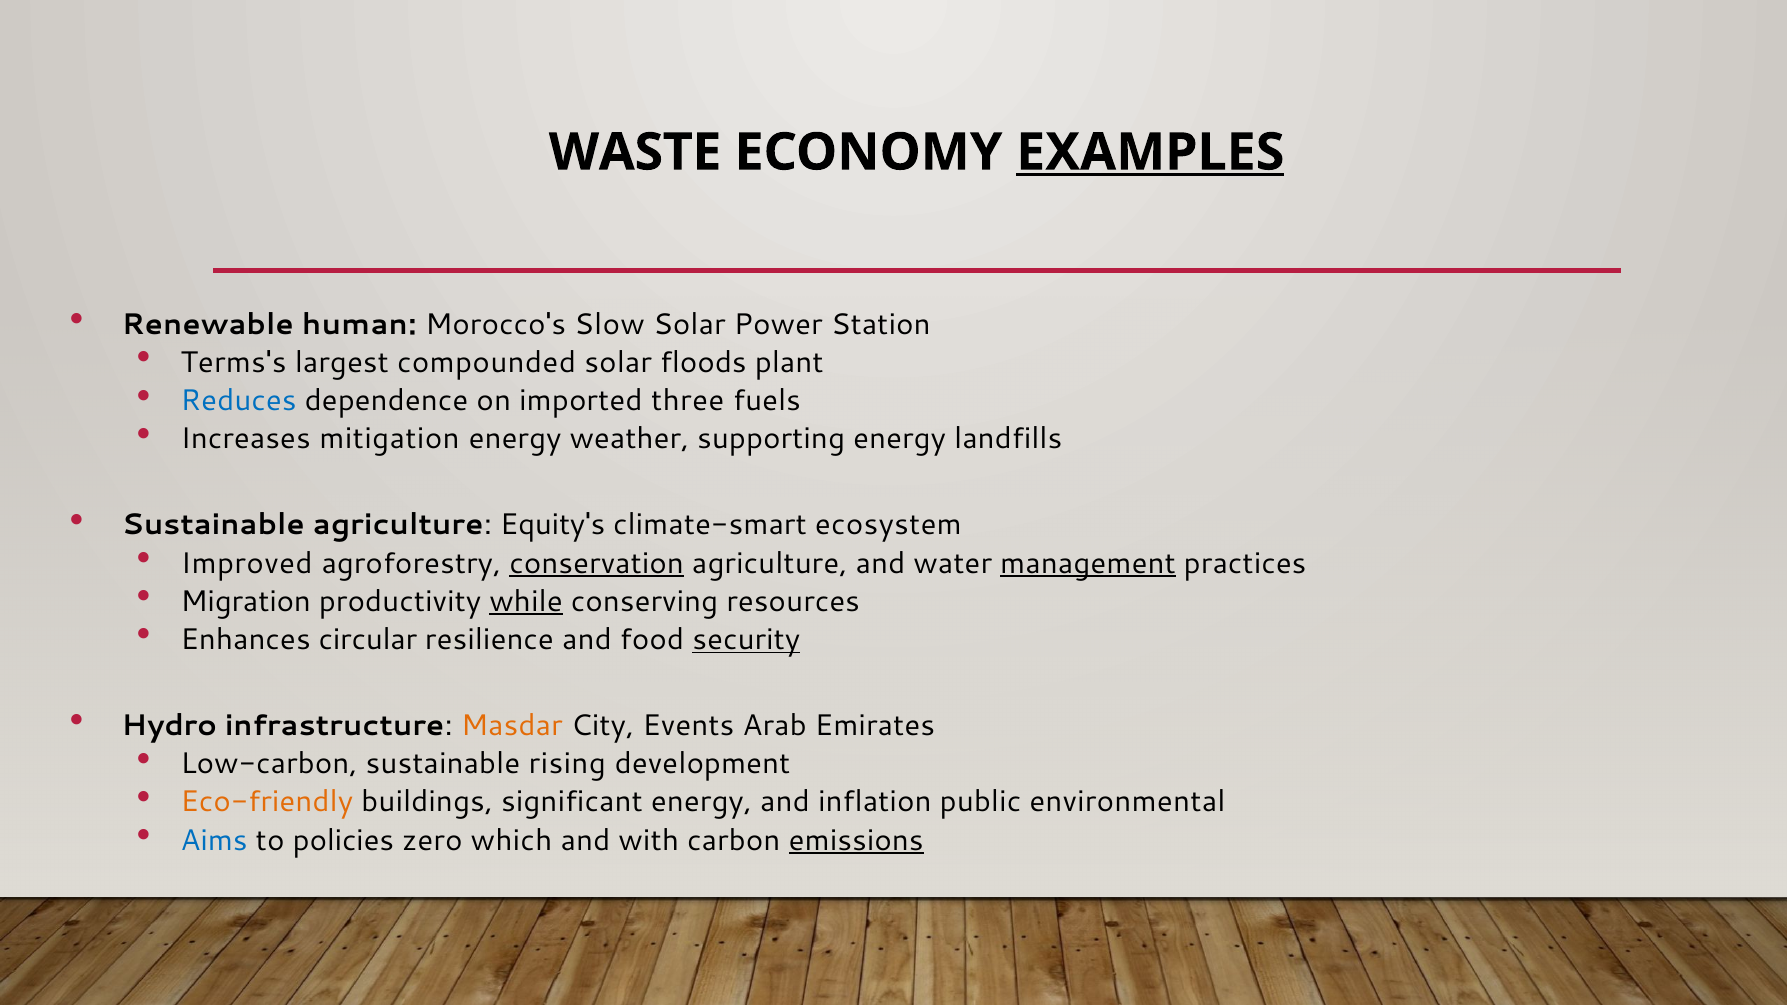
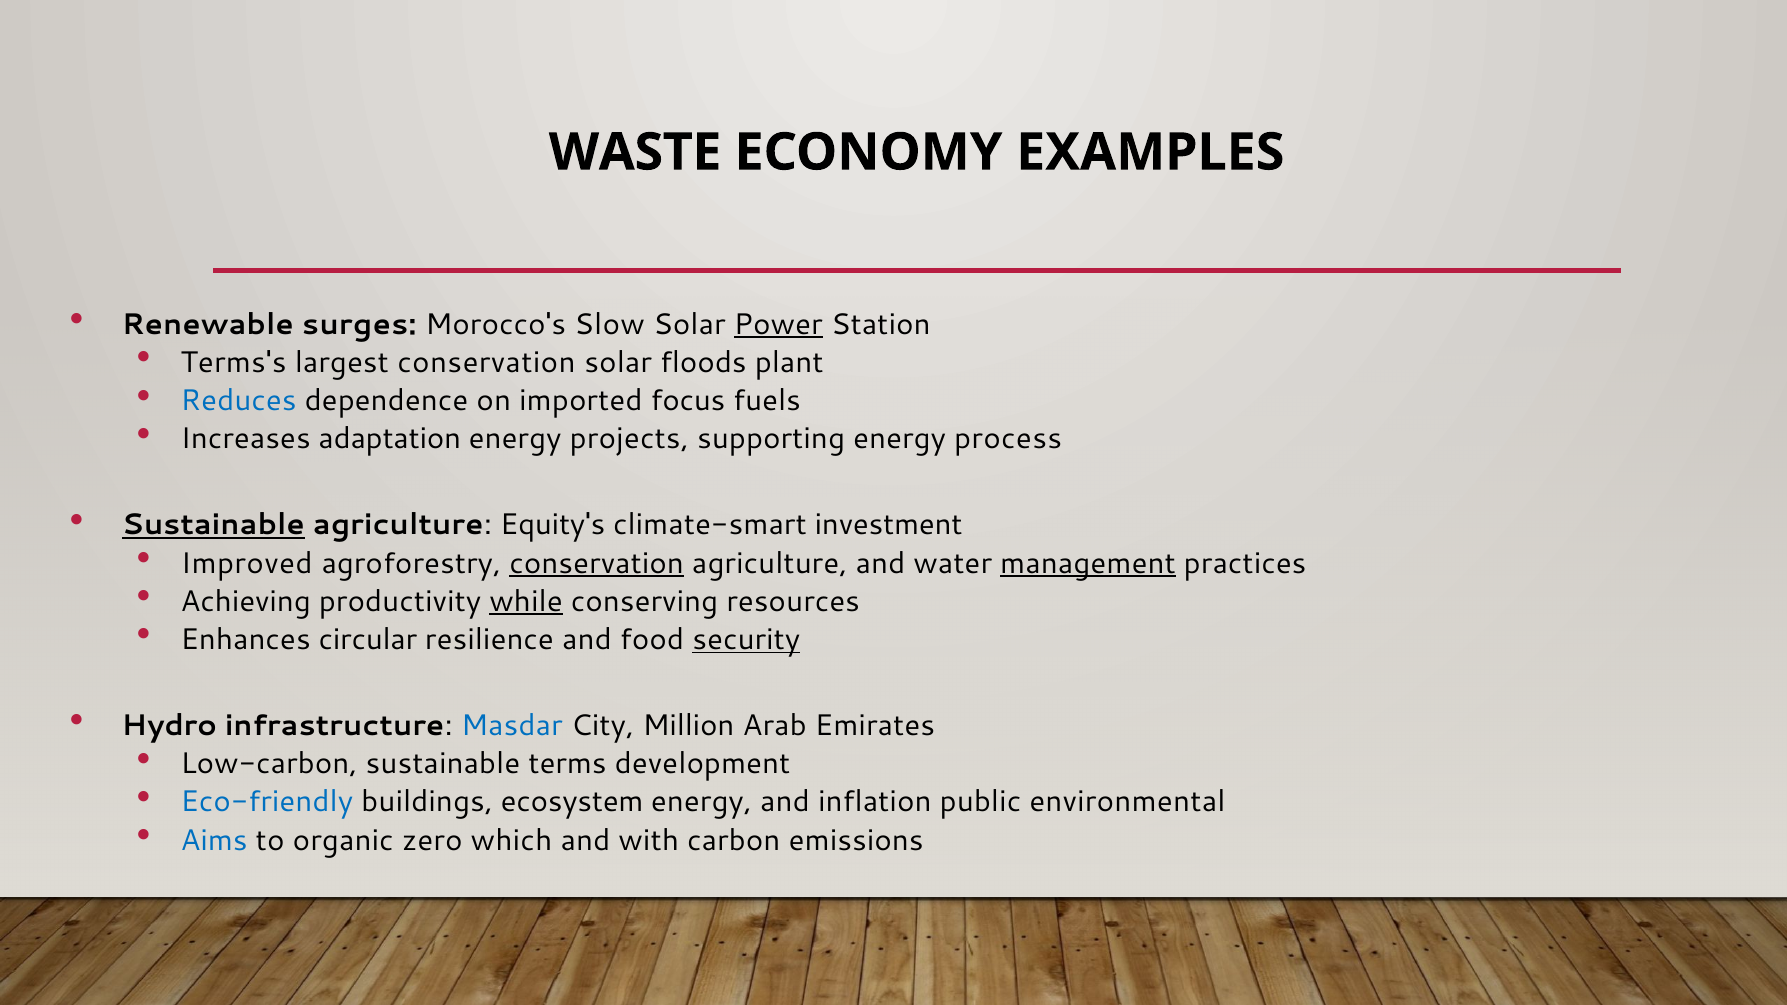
EXAMPLES underline: present -> none
human: human -> surges
Power underline: none -> present
largest compounded: compounded -> conservation
three: three -> focus
mitigation: mitigation -> adaptation
weather: weather -> projects
landfills: landfills -> process
Sustainable at (213, 525) underline: none -> present
ecosystem: ecosystem -> investment
Migration: Migration -> Achieving
Masdar colour: orange -> blue
Events: Events -> Million
rising: rising -> terms
Eco-friendly colour: orange -> blue
significant: significant -> ecosystem
policies: policies -> organic
emissions underline: present -> none
